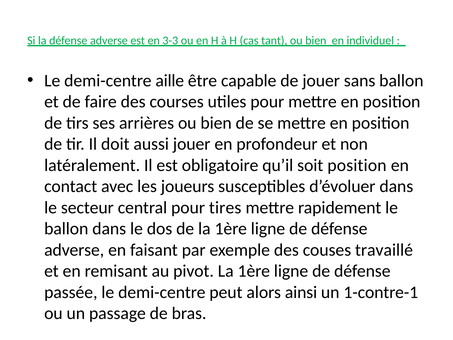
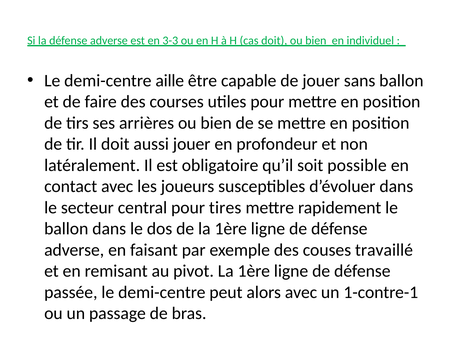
cas tant: tant -> doit
soit position: position -> possible
alors ainsi: ainsi -> avec
